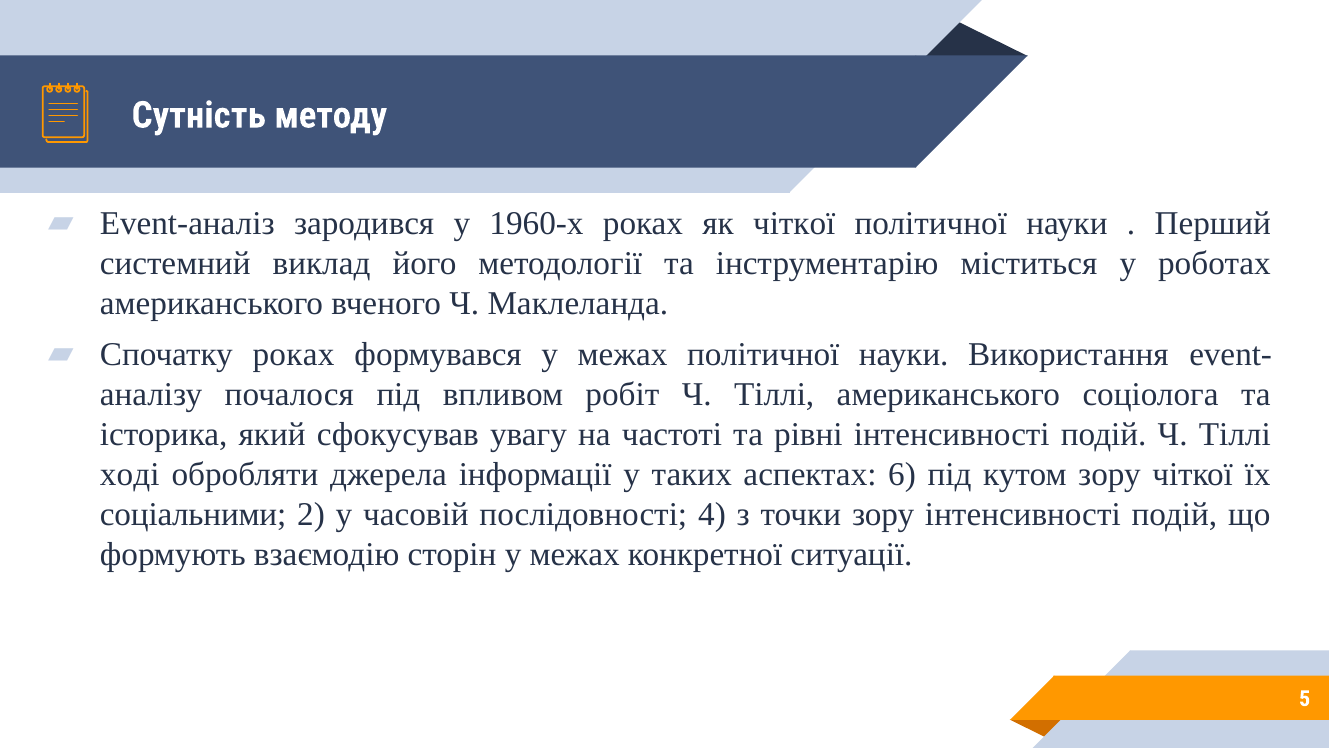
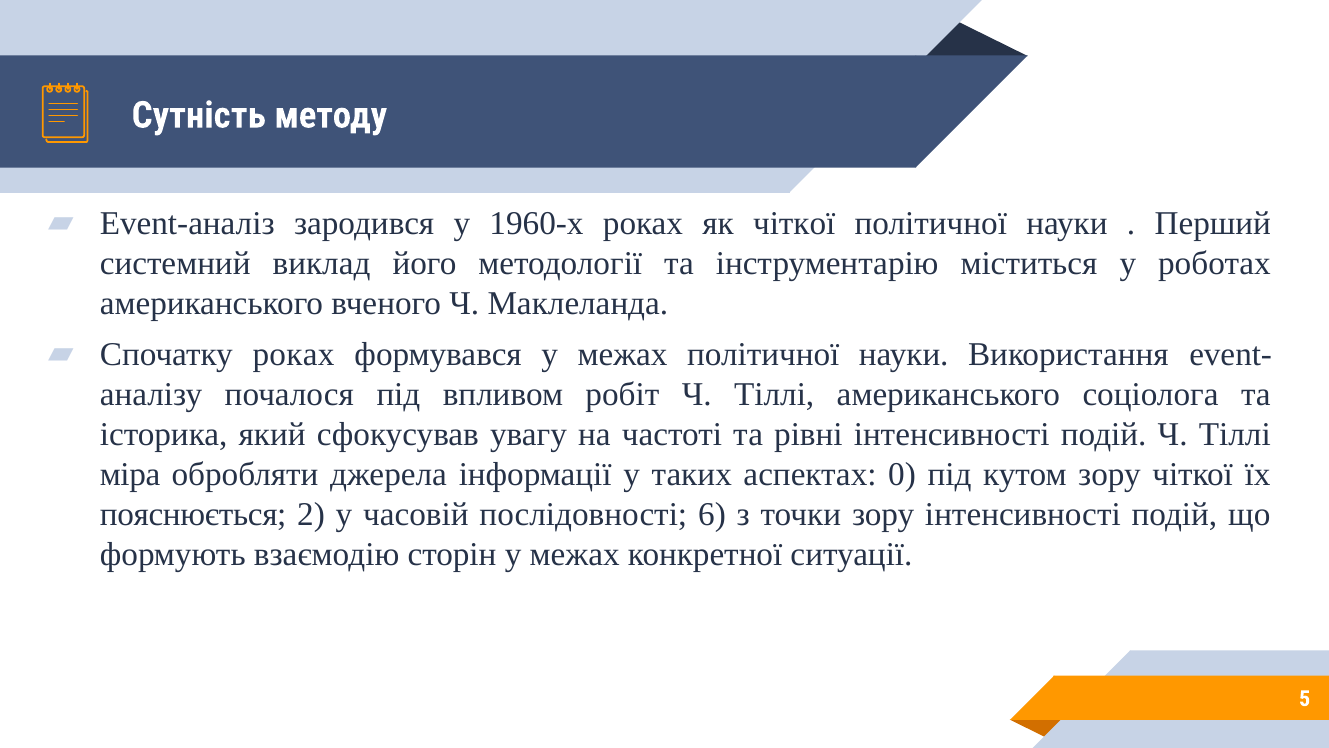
ході: ході -> міра
6: 6 -> 0
соціальними: соціальними -> пояснюється
4: 4 -> 6
